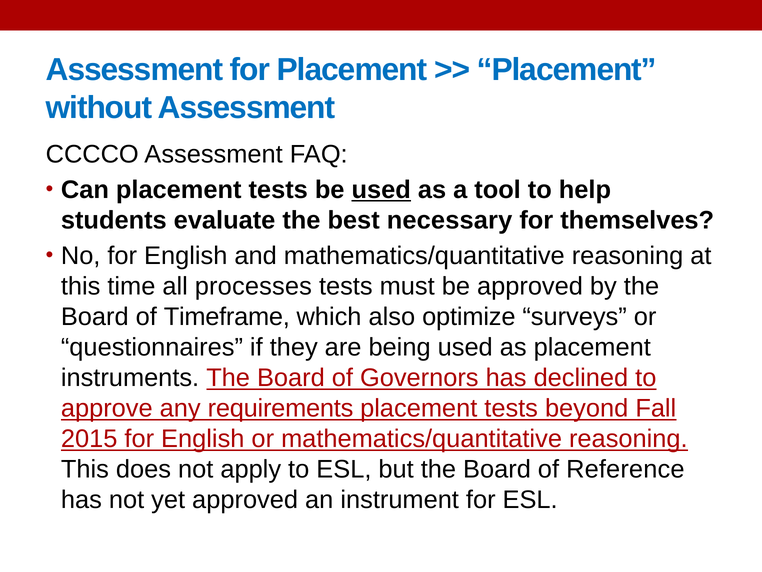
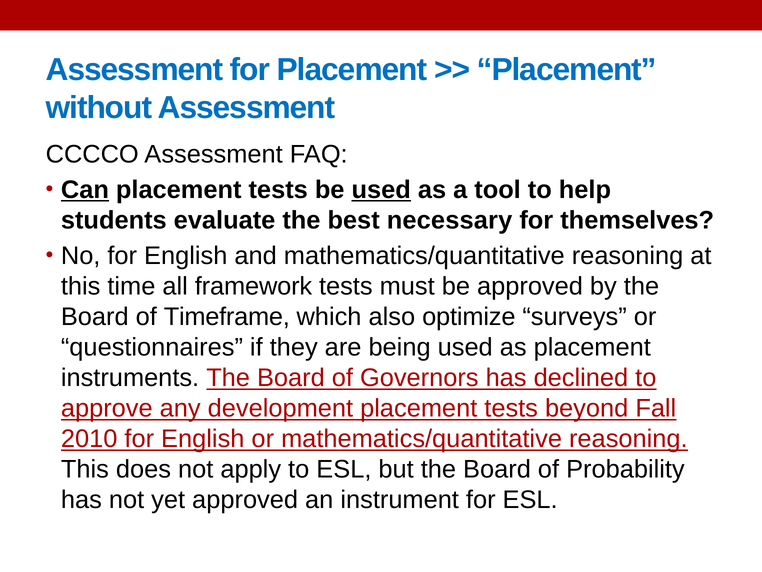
Can underline: none -> present
processes: processes -> framework
requirements: requirements -> development
2015: 2015 -> 2010
Reference: Reference -> Probability
